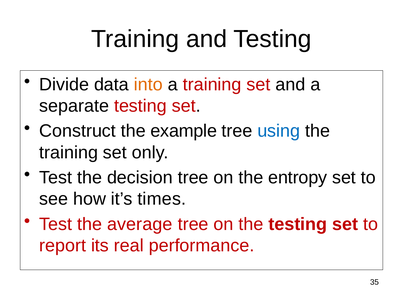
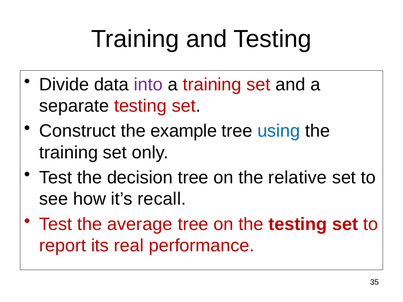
into colour: orange -> purple
entropy: entropy -> relative
times: times -> recall
